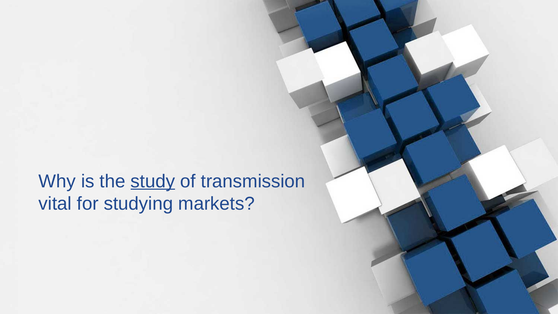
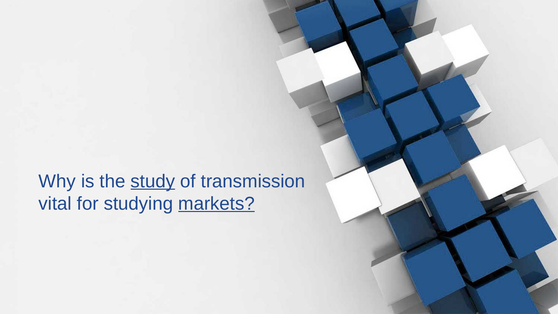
markets underline: none -> present
